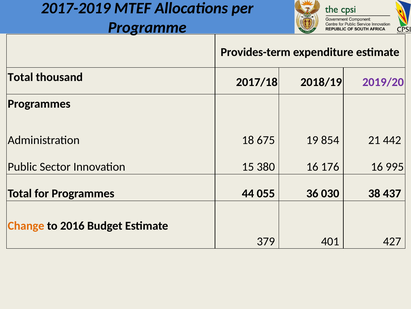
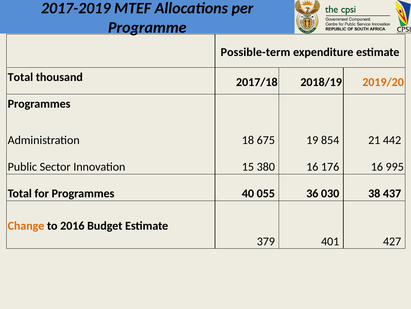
Provides-term: Provides-term -> Possible-term
2019/20 colour: purple -> orange
44: 44 -> 40
